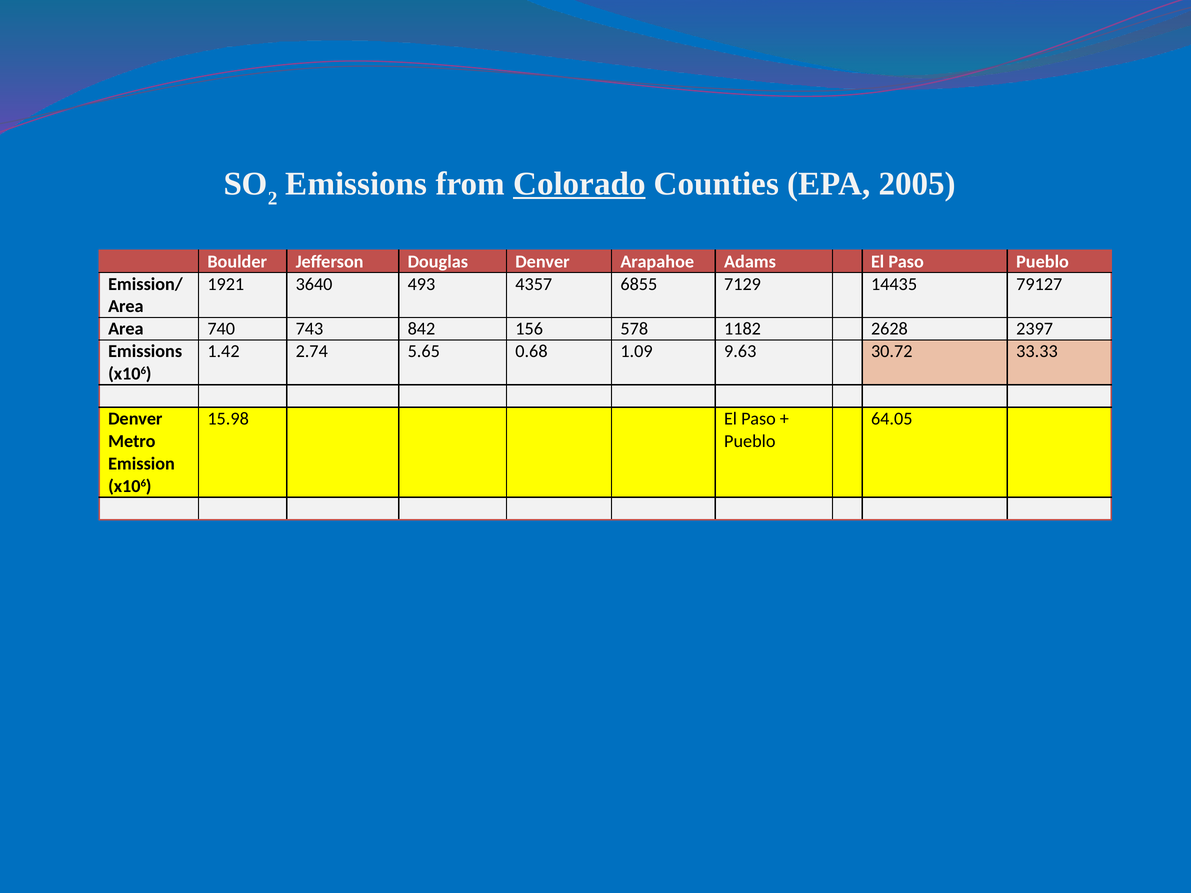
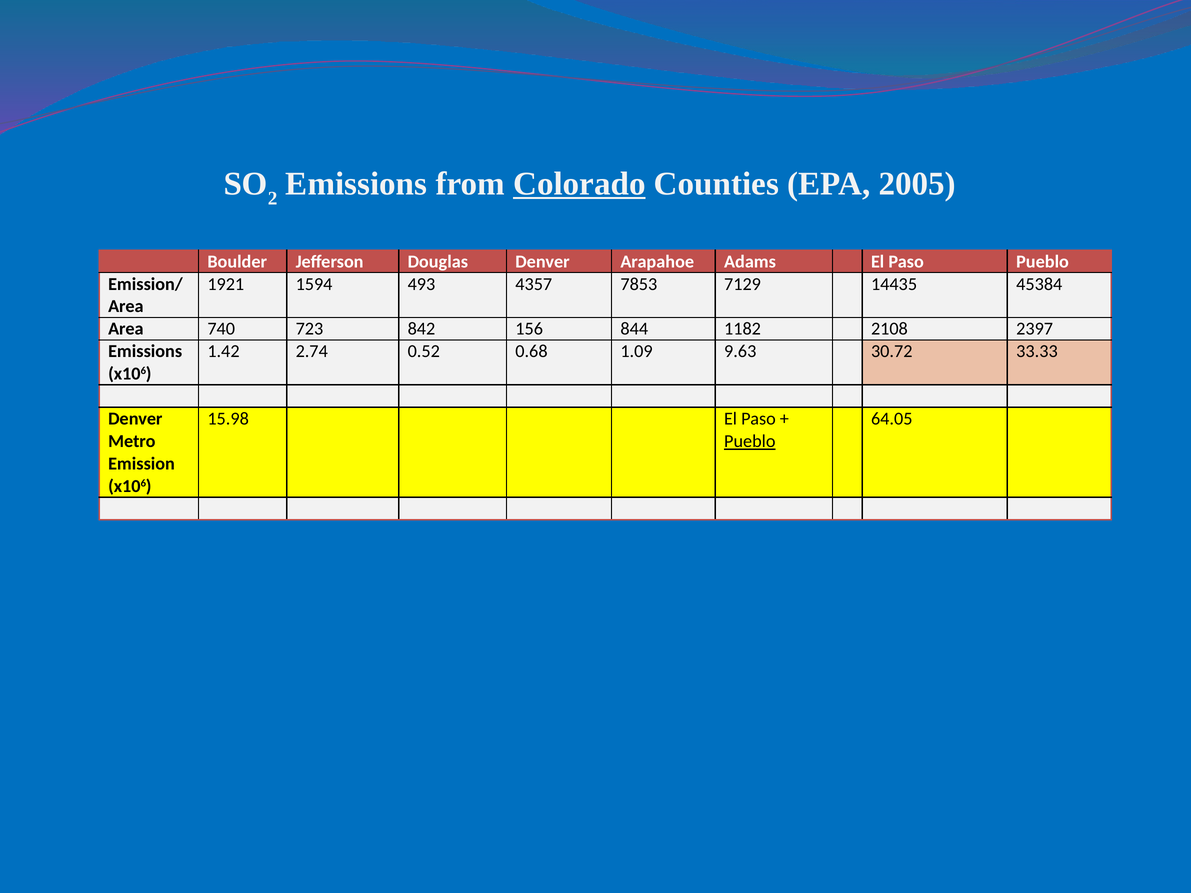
3640: 3640 -> 1594
6855: 6855 -> 7853
79127: 79127 -> 45384
743: 743 -> 723
578: 578 -> 844
2628: 2628 -> 2108
5.65: 5.65 -> 0.52
Pueblo at (750, 442) underline: none -> present
